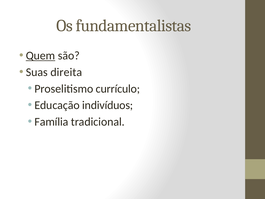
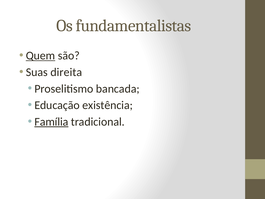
currículo: currículo -> bancada
indivíduos: indivíduos -> existência
Família underline: none -> present
